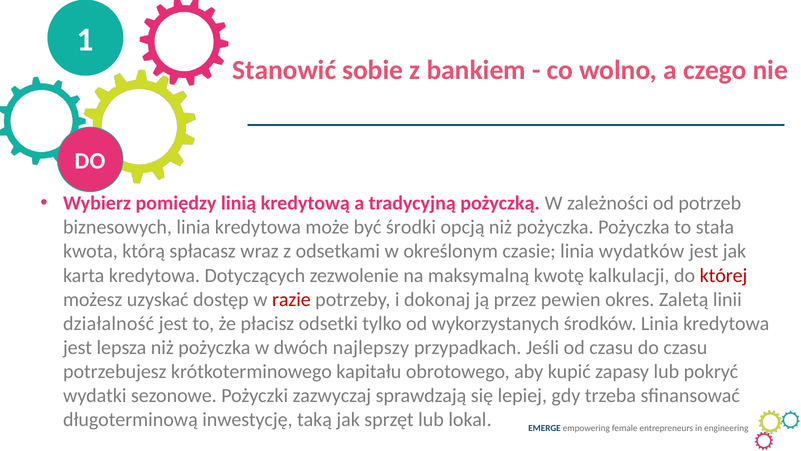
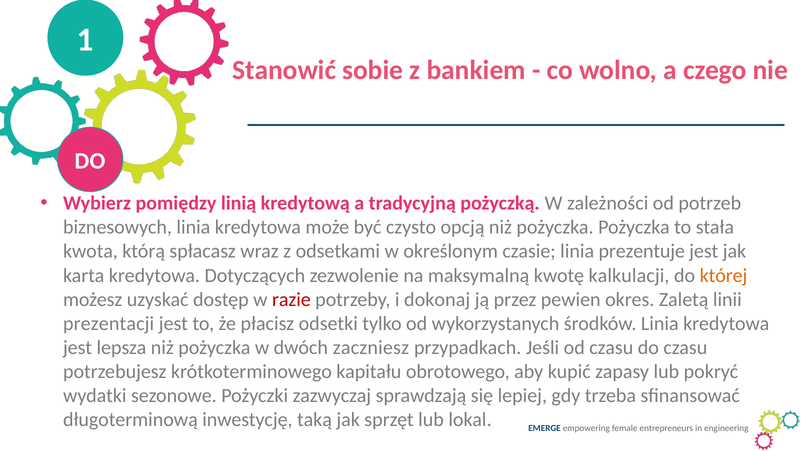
środki: środki -> czysto
wydatków: wydatków -> prezentuje
której colour: red -> orange
działalność: działalność -> prezentacji
najlepszy: najlepszy -> zaczniesz
